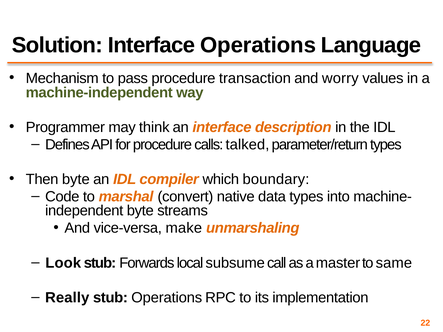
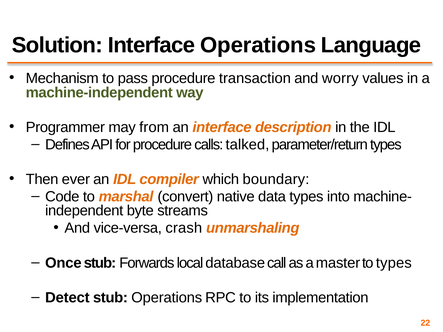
think: think -> from
Then byte: byte -> ever
make: make -> crash
Look: Look -> Once
subsume: subsume -> database
to same: same -> types
Really: Really -> Detect
